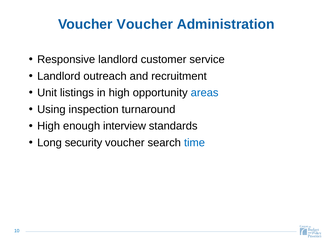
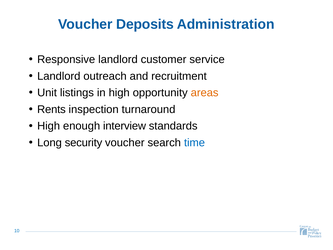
Voucher Voucher: Voucher -> Deposits
areas colour: blue -> orange
Using: Using -> Rents
